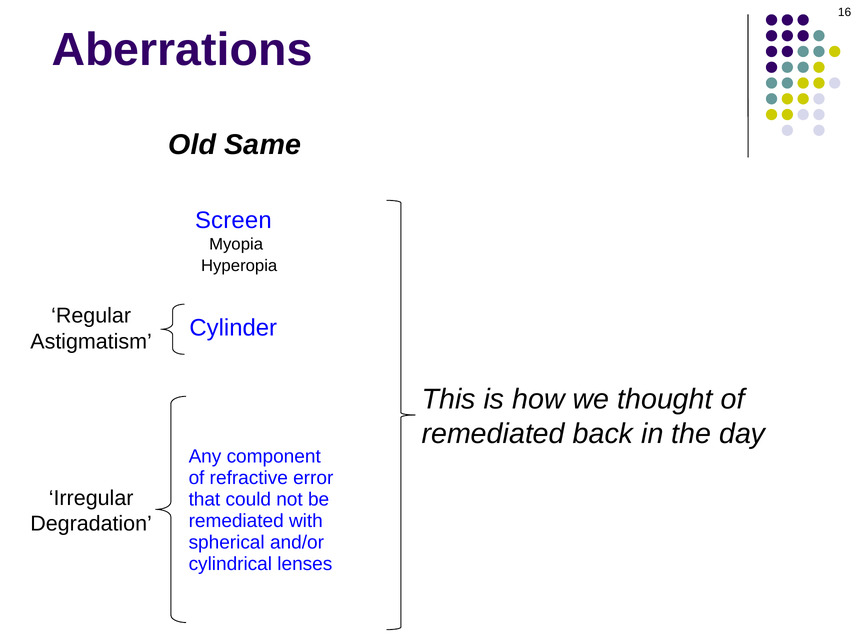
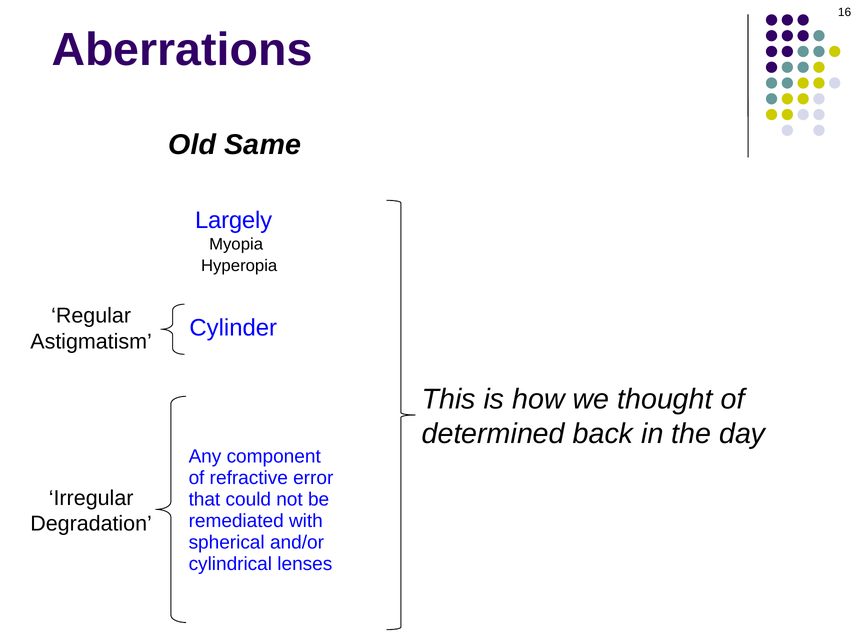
Screen: Screen -> Largely
remediated at (493, 434): remediated -> determined
